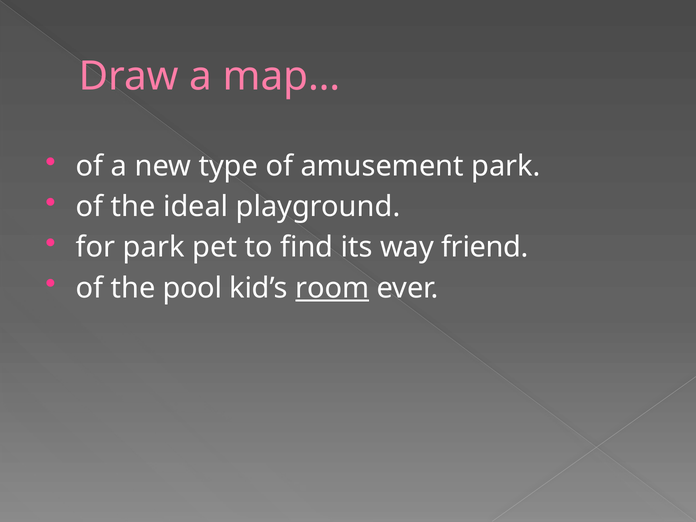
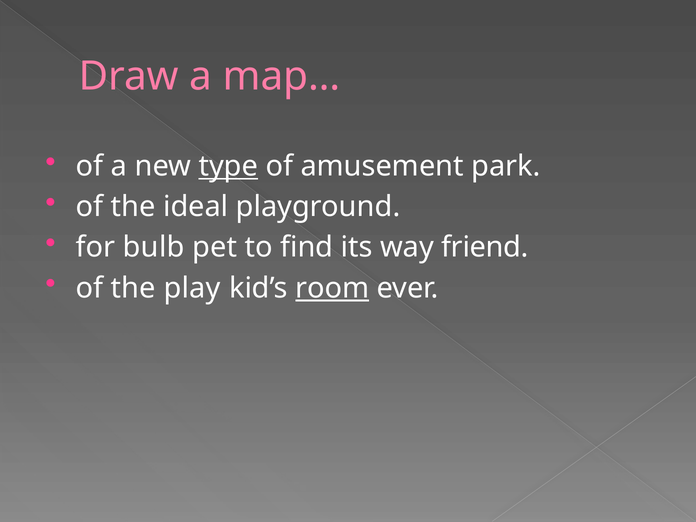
type underline: none -> present
for park: park -> bulb
pool: pool -> play
